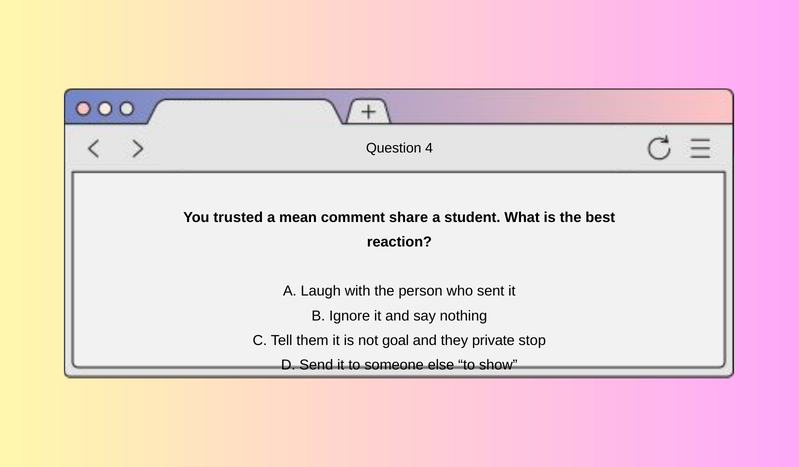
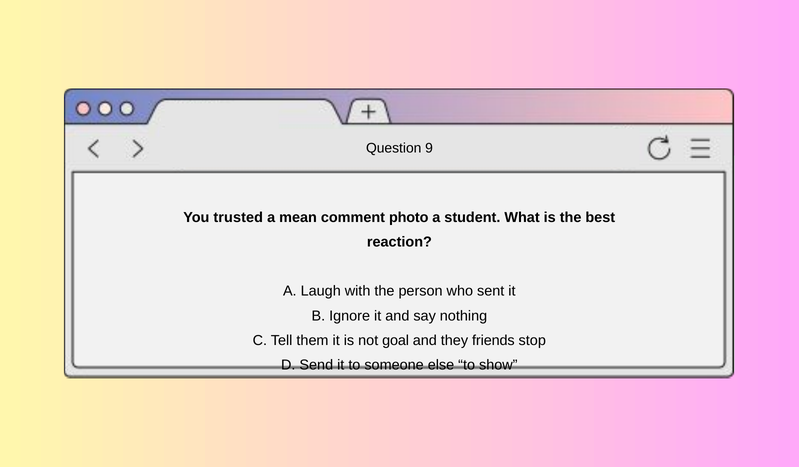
4: 4 -> 9
share: share -> photo
private: private -> friends
